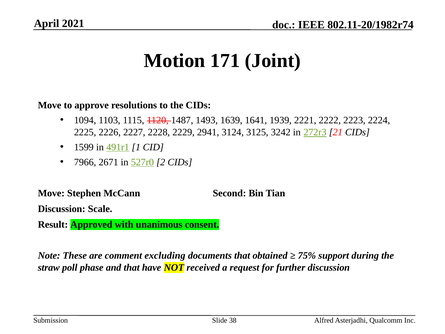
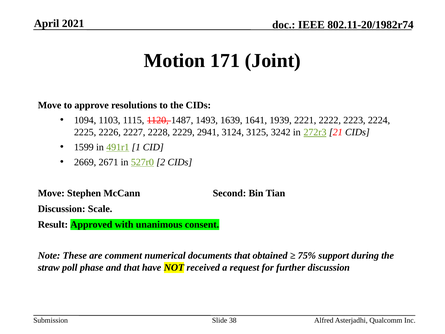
7966: 7966 -> 2669
excluding: excluding -> numerical
